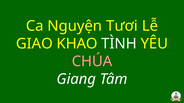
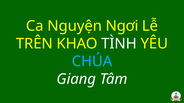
Tươi: Tươi -> Ngơi
GIAO: GIAO -> TRÊN
CHÚA colour: pink -> light blue
